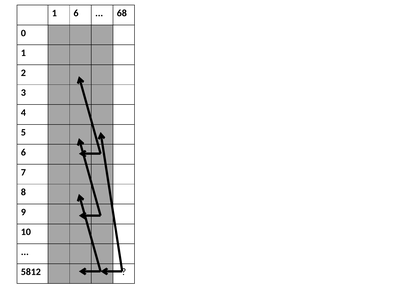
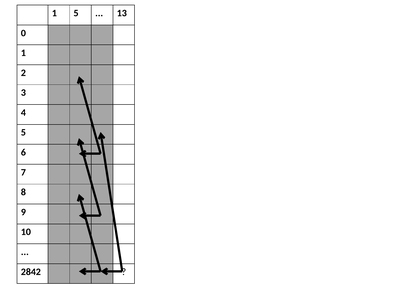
1 6: 6 -> 5
68: 68 -> 13
5812: 5812 -> 2842
